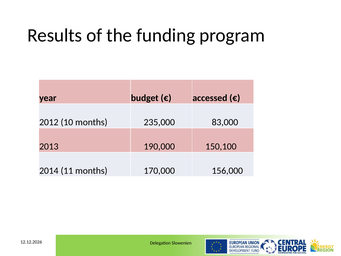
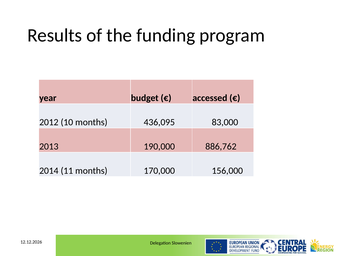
235,000: 235,000 -> 436,095
150,100: 150,100 -> 886,762
